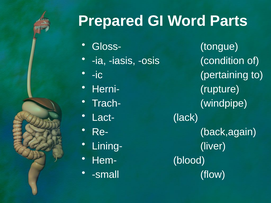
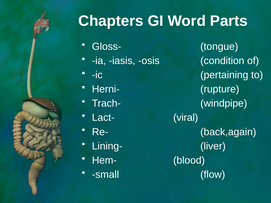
Prepared: Prepared -> Chapters
lack: lack -> viral
